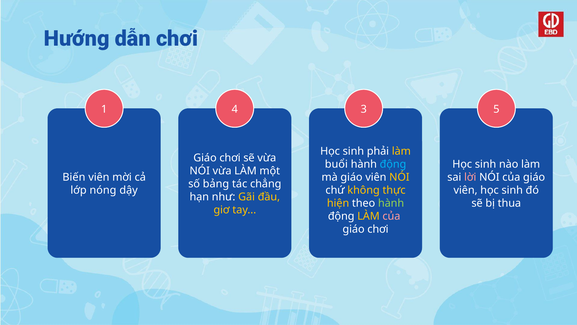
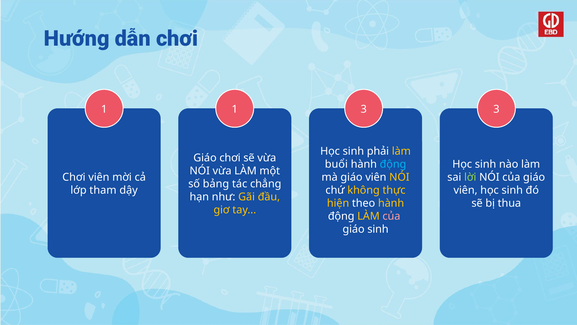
1 4: 4 -> 1
3 5: 5 -> 3
Biến at (74, 177): Biến -> Chơi
lời colour: pink -> light green
nóng: nóng -> tham
hành at (391, 203) colour: light green -> yellow
chơi at (378, 229): chơi -> sinh
